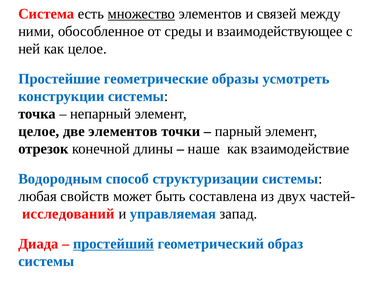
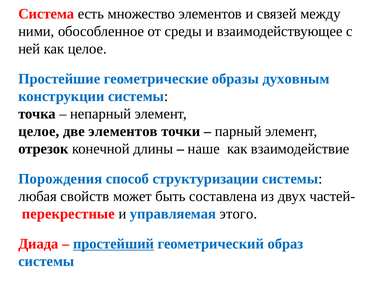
множество underline: present -> none
усмотреть: усмотреть -> духовным
Водородным: Водородным -> Порождения
исследований: исследований -> перекрестные
запад: запад -> этого
